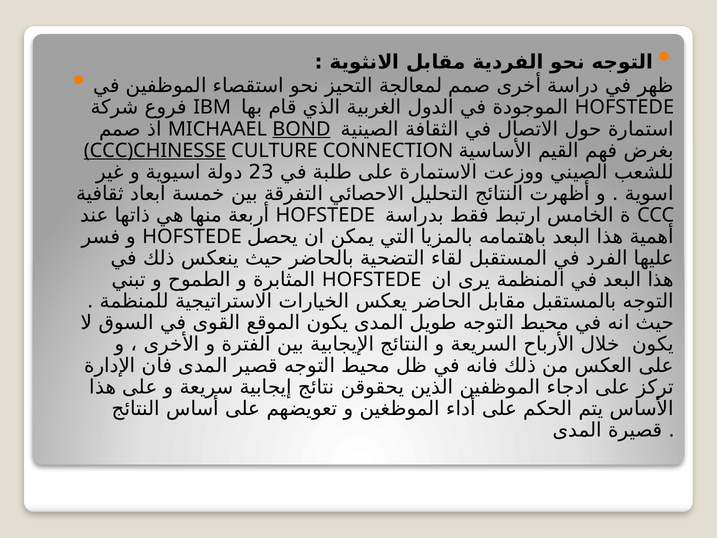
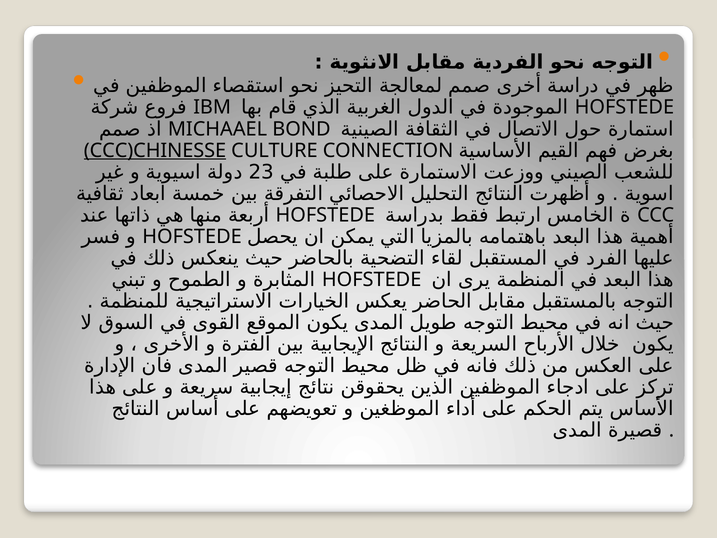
BOND underline: present -> none
